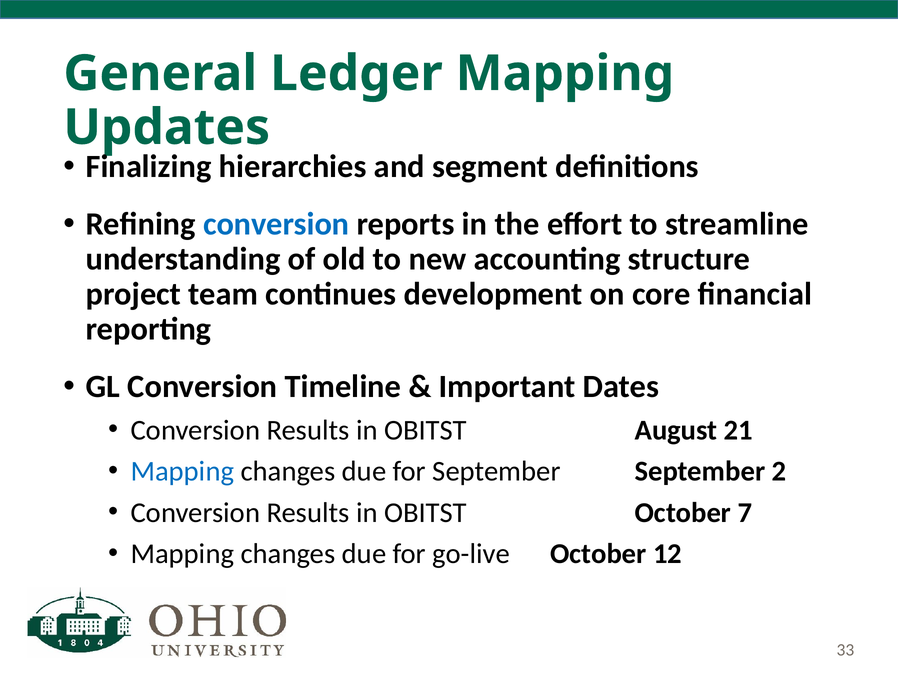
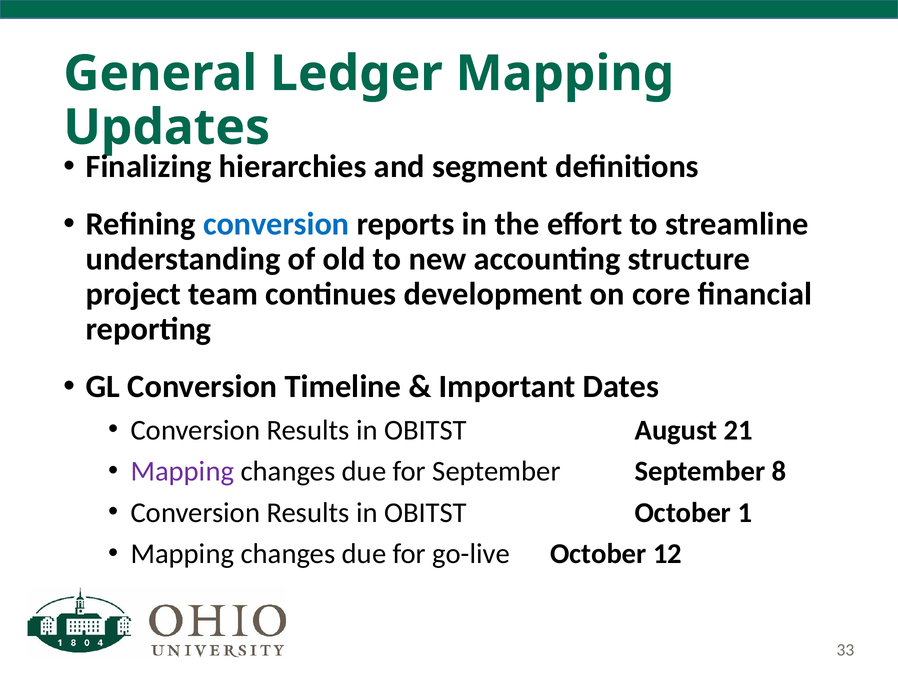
Mapping at (182, 472) colour: blue -> purple
2: 2 -> 8
7: 7 -> 1
